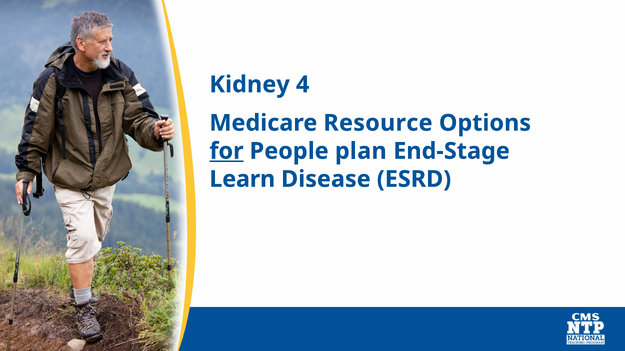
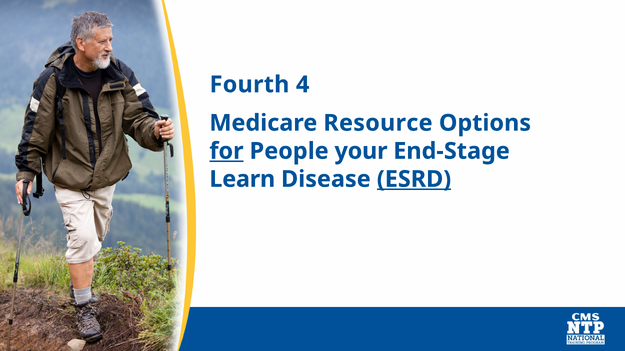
Kidney: Kidney -> Fourth
plan: plan -> your
ESRD underline: none -> present
